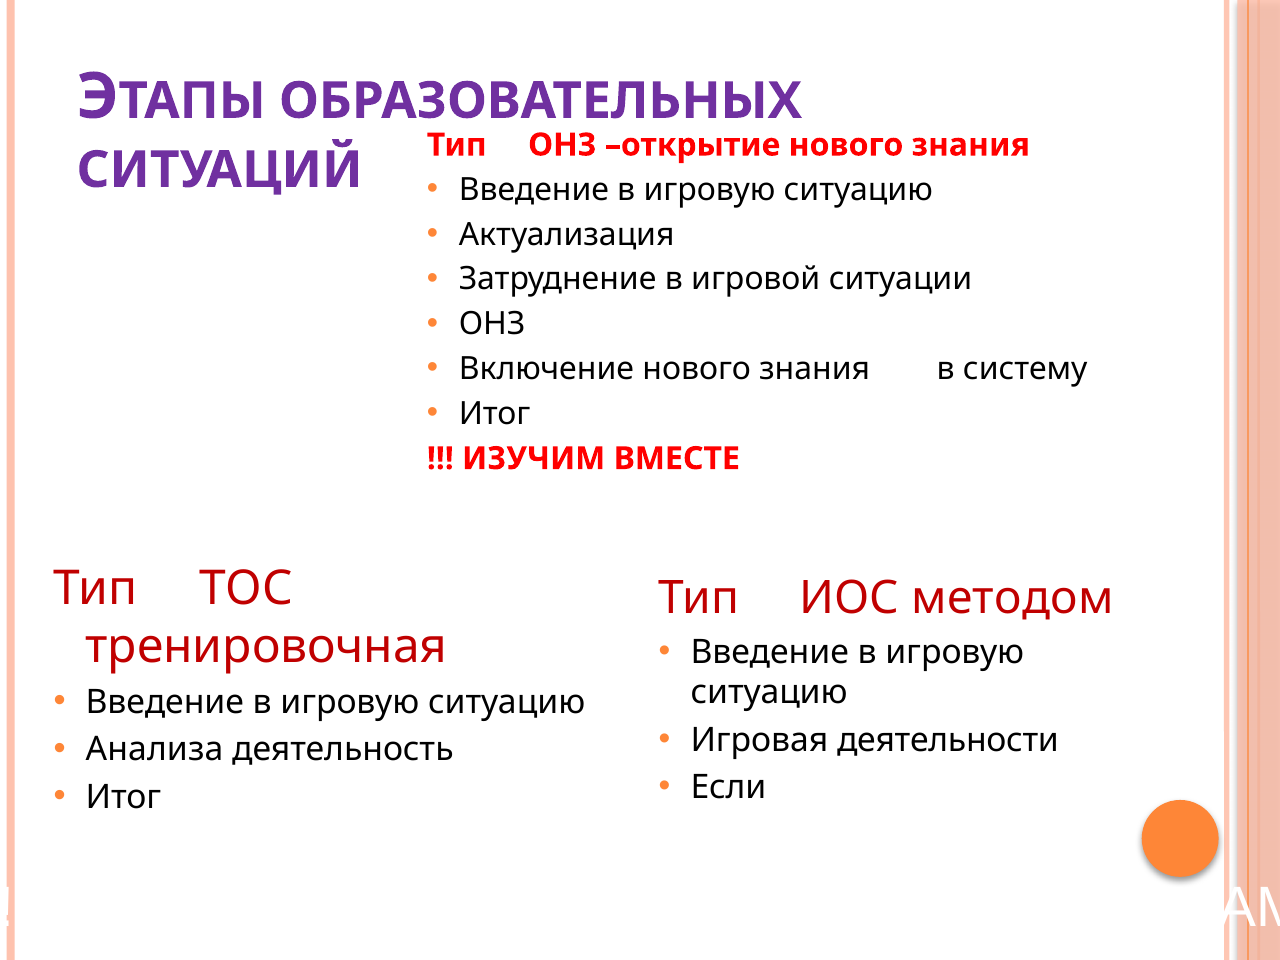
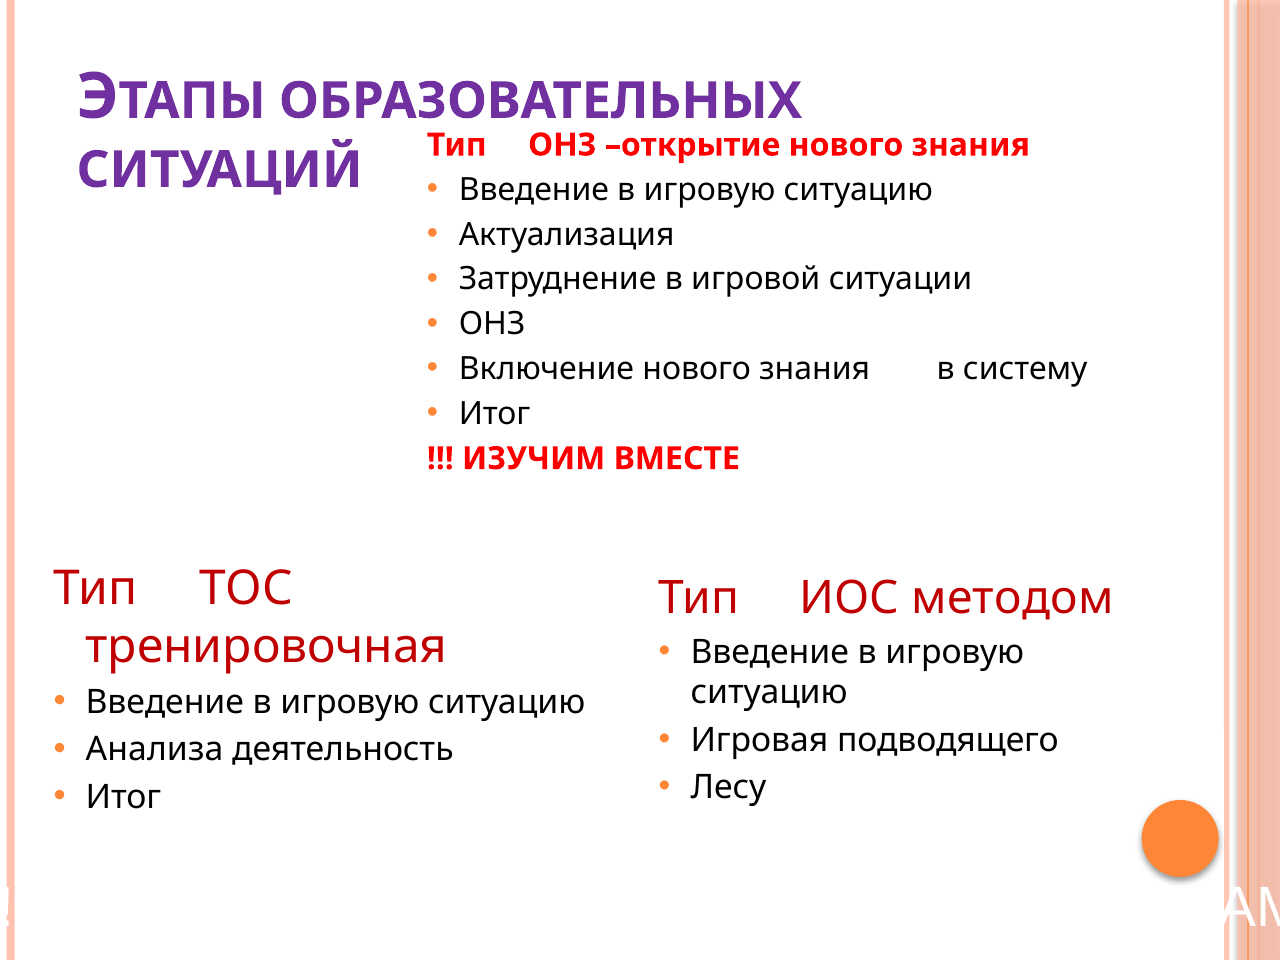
деятельности: деятельности -> подводящего
Если: Если -> Лесу
